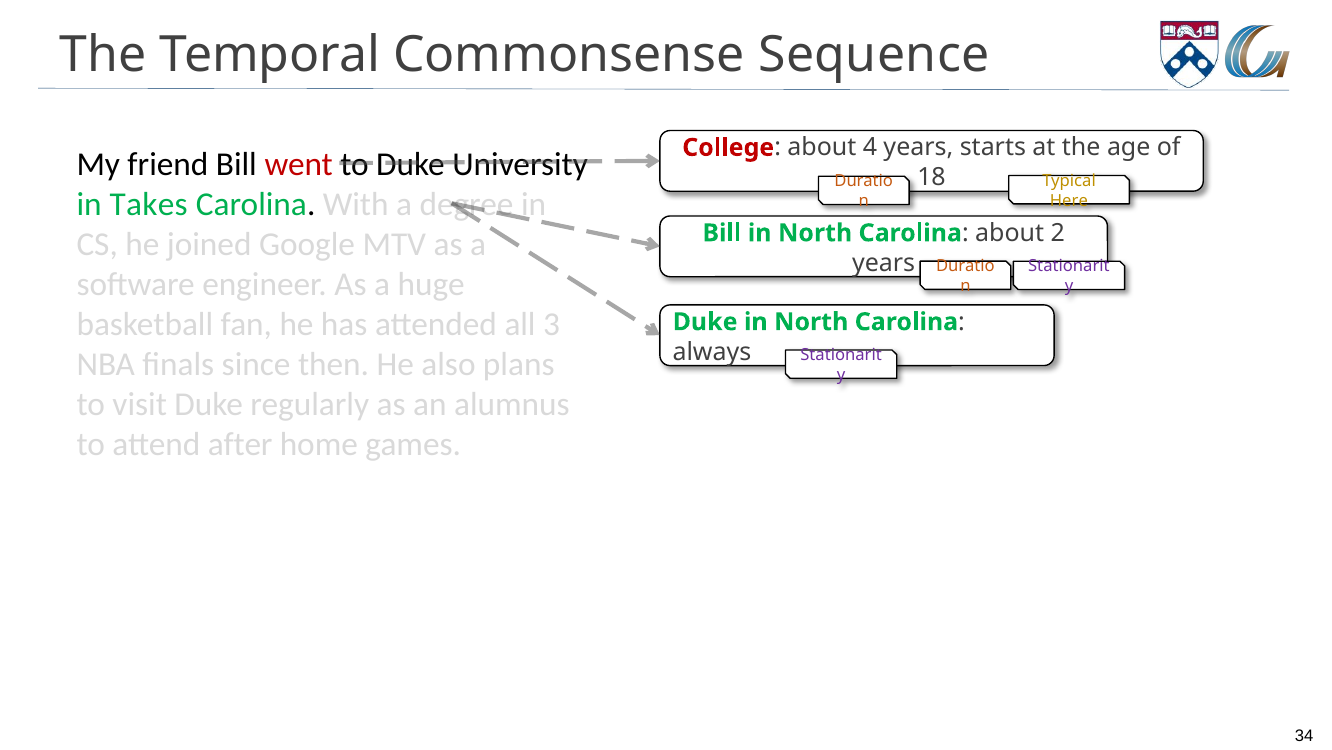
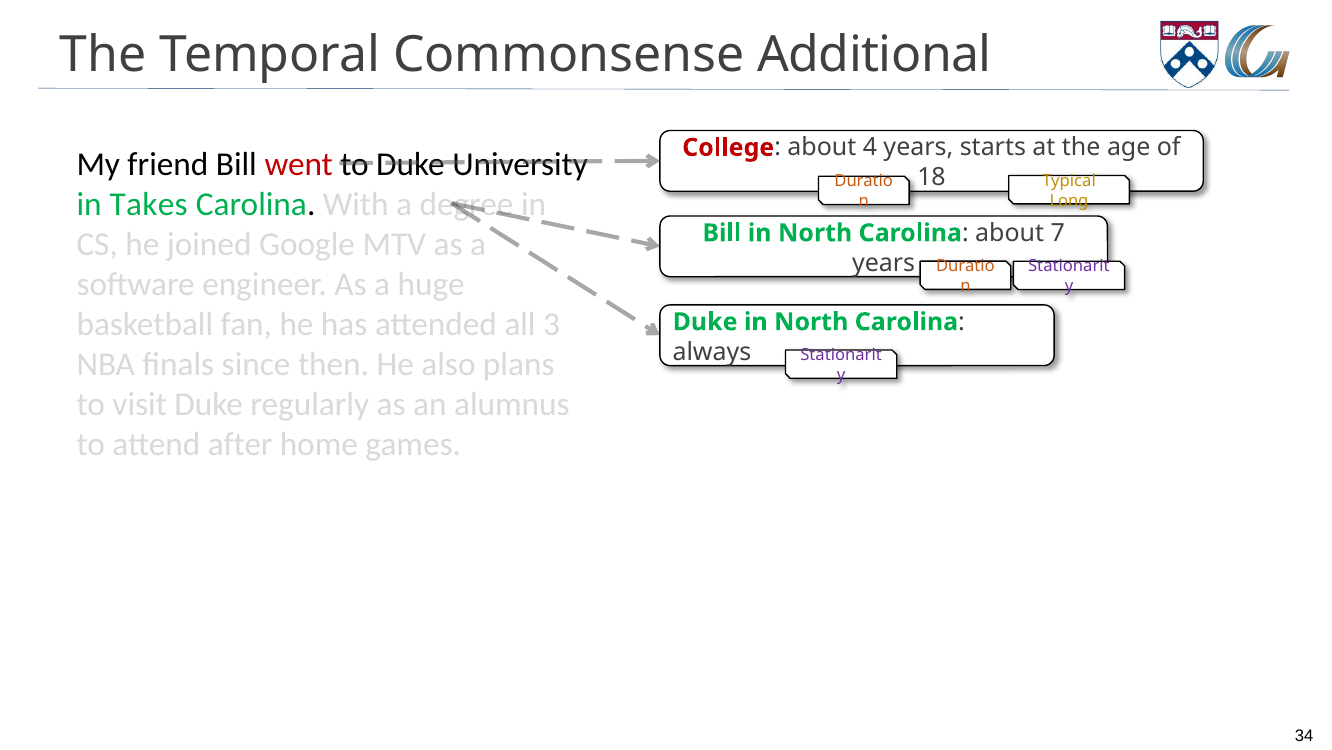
Sequence: Sequence -> Additional
Here: Here -> Long
2: 2 -> 7
